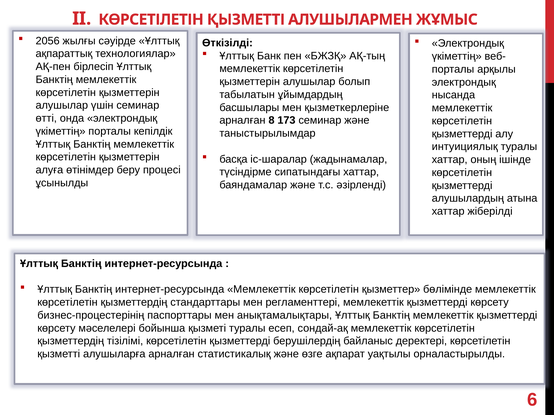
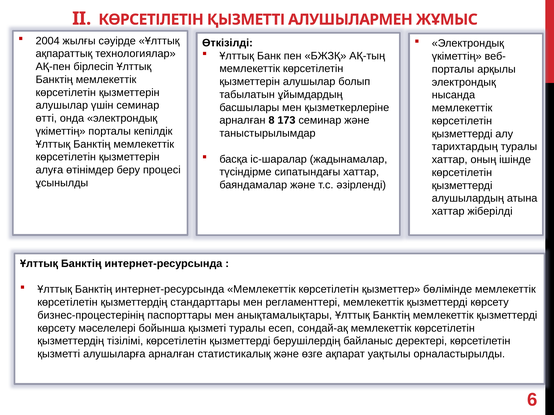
2056: 2056 -> 2004
интуициялық: интуициялық -> тарихтардың
